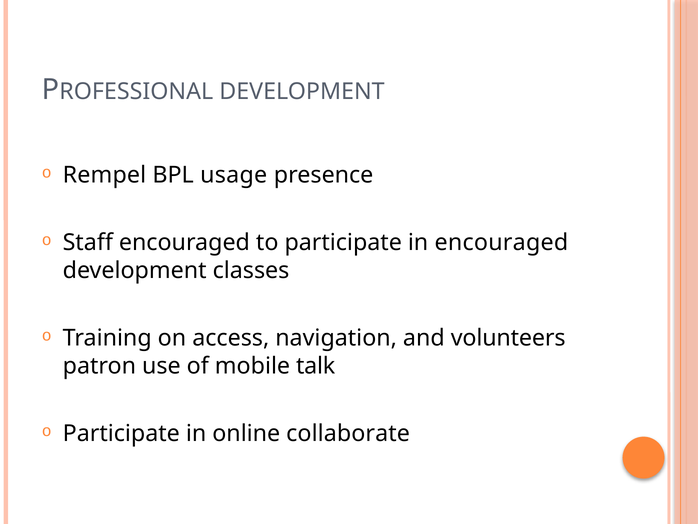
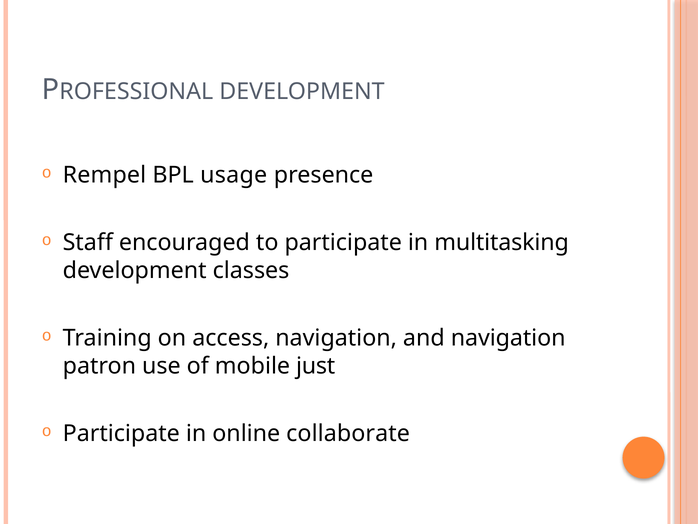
in encouraged: encouraged -> multitasking
and volunteers: volunteers -> navigation
talk: talk -> just
